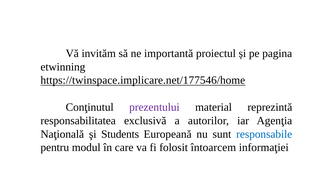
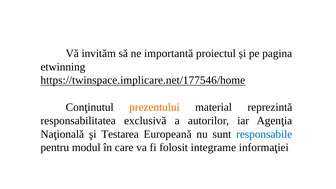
prezentului colour: purple -> orange
Students: Students -> Testarea
întoarcem: întoarcem -> integrame
